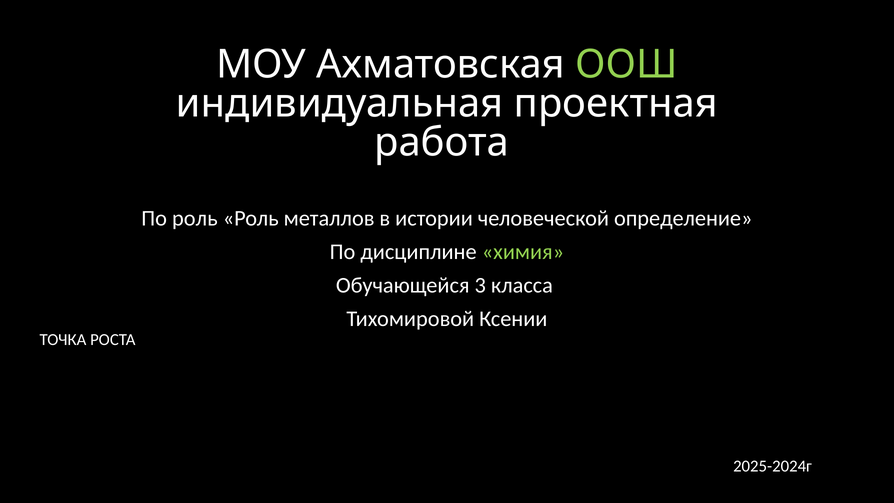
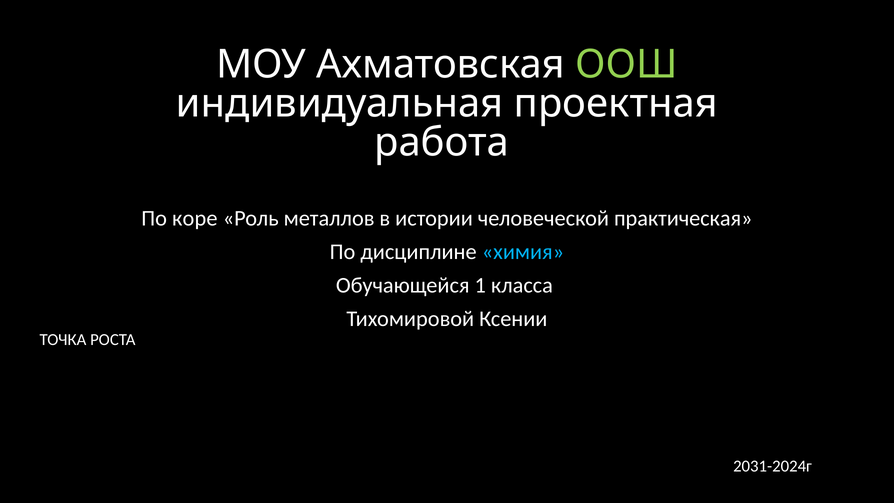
По роль: роль -> коре
определение: определение -> практическая
химия colour: light green -> light blue
3: 3 -> 1
2025-2024г: 2025-2024г -> 2031-2024г
